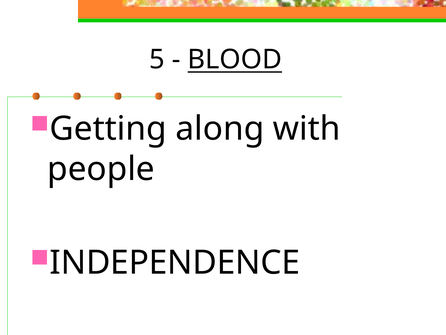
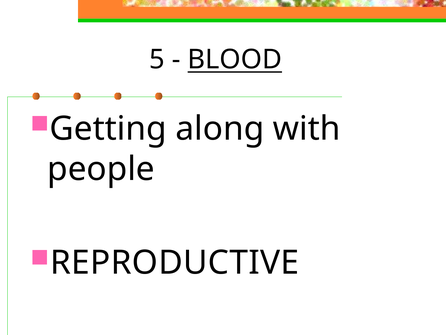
INDEPENDENCE: INDEPENDENCE -> REPRODUCTIVE
